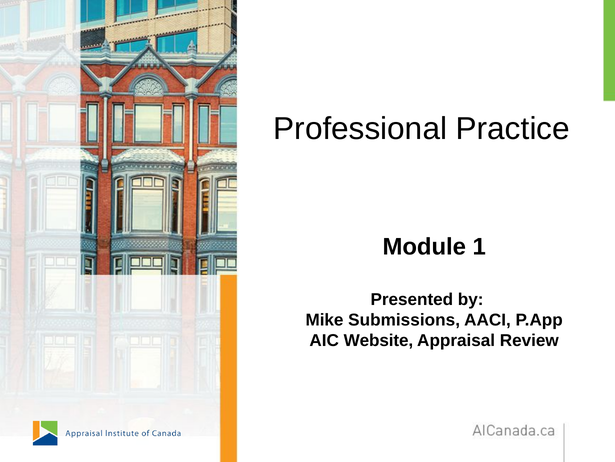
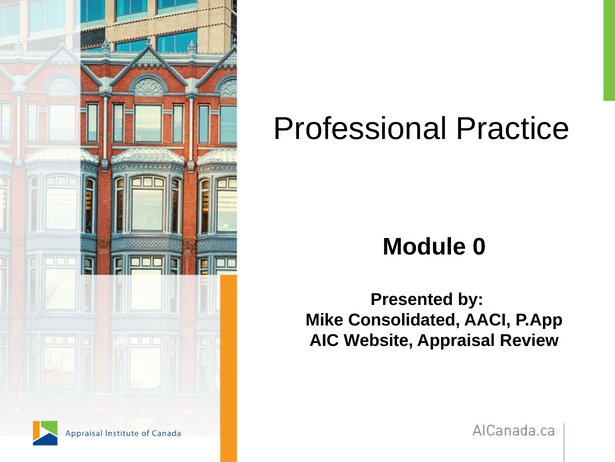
1: 1 -> 0
Submissions: Submissions -> Consolidated
